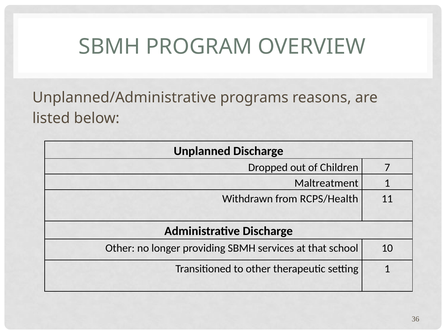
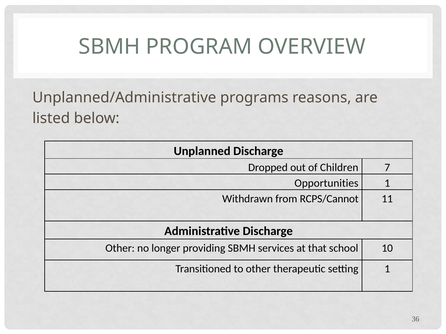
Maltreatment: Maltreatment -> Opportunities
RCPS/Health: RCPS/Health -> RCPS/Cannot
